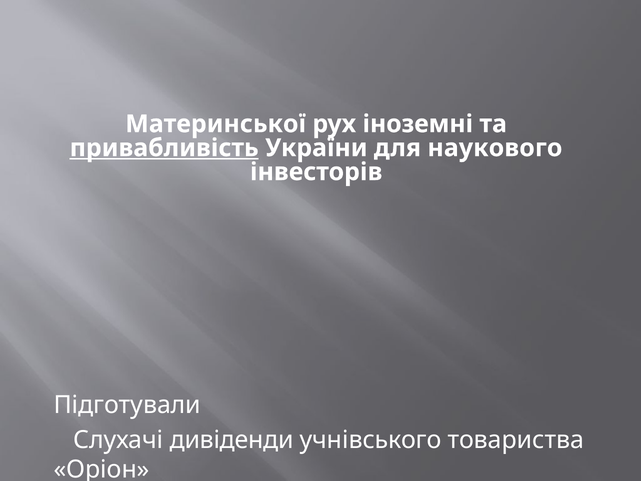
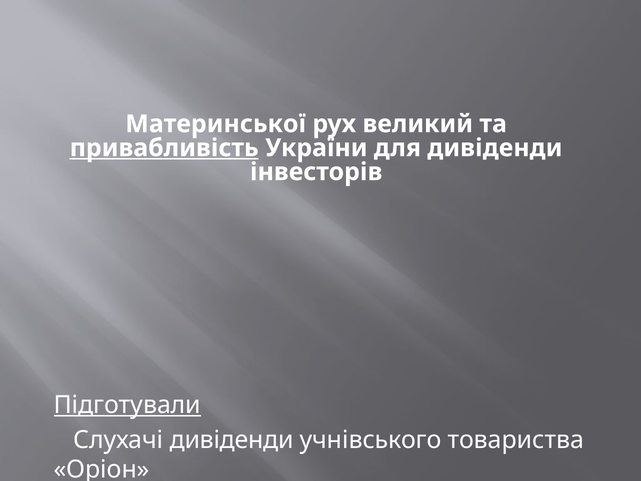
іноземні: іноземні -> великий
для наукового: наукового -> дивіденди
Підготували underline: none -> present
